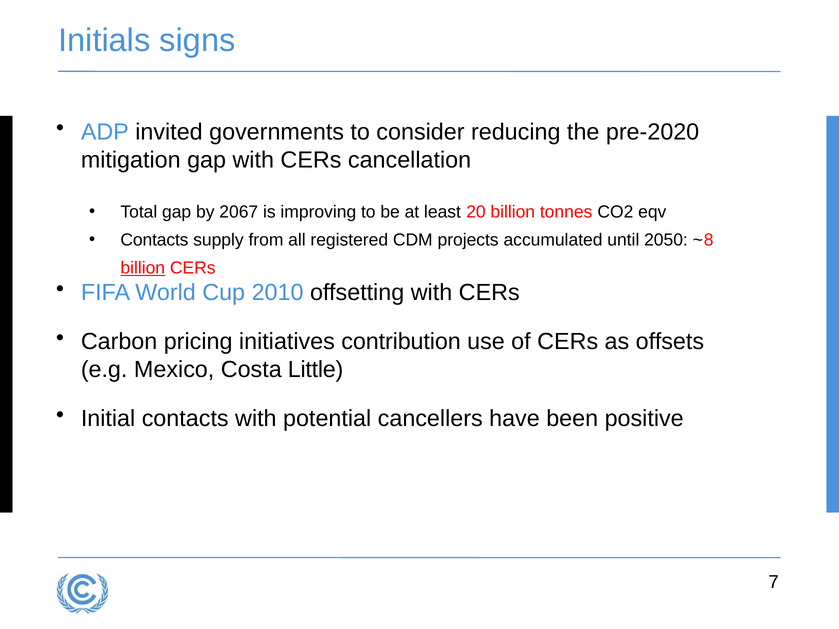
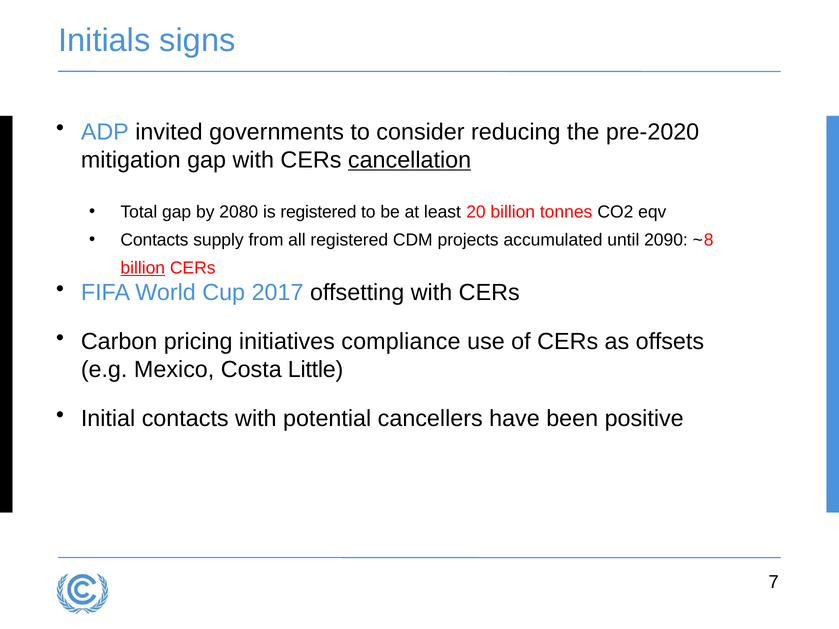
cancellation underline: none -> present
2067: 2067 -> 2080
is improving: improving -> registered
2050: 2050 -> 2090
2010: 2010 -> 2017
contribution: contribution -> compliance
